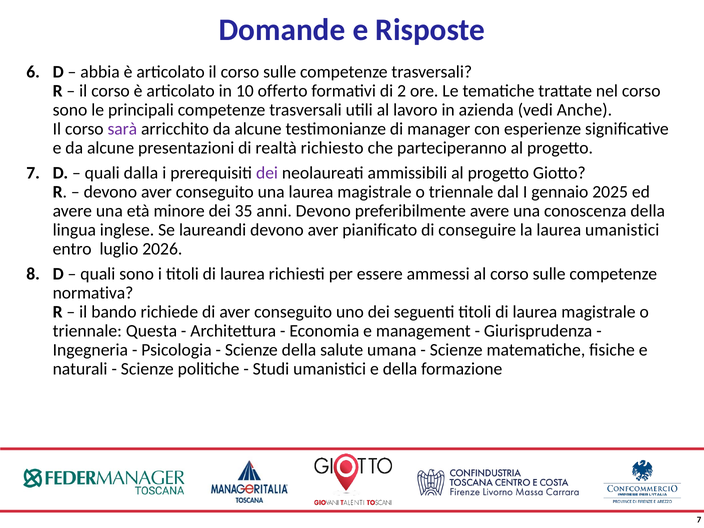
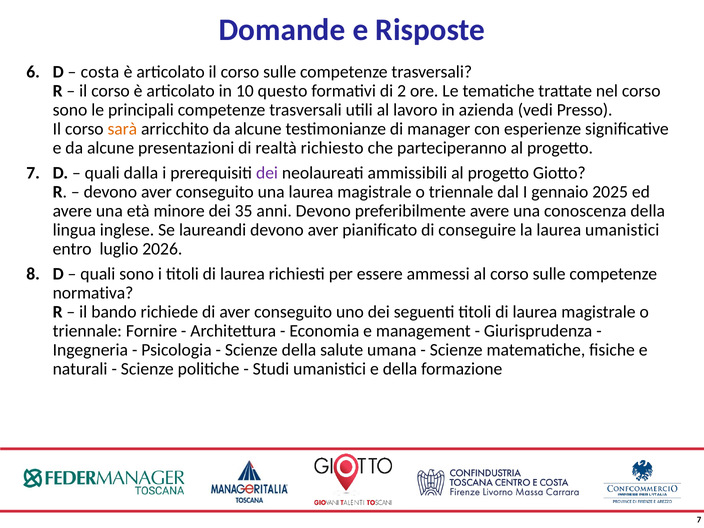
abbia: abbia -> costa
offerto: offerto -> questo
Anche: Anche -> Presso
sarà colour: purple -> orange
Questa: Questa -> Fornire
